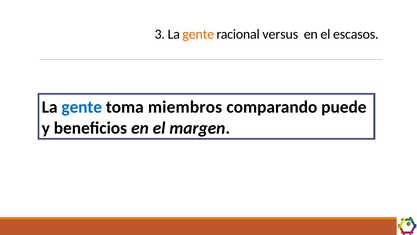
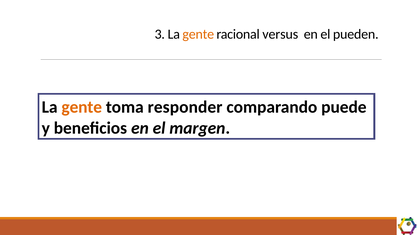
escasos: escasos -> pueden
gente at (82, 107) colour: blue -> orange
miembros: miembros -> responder
